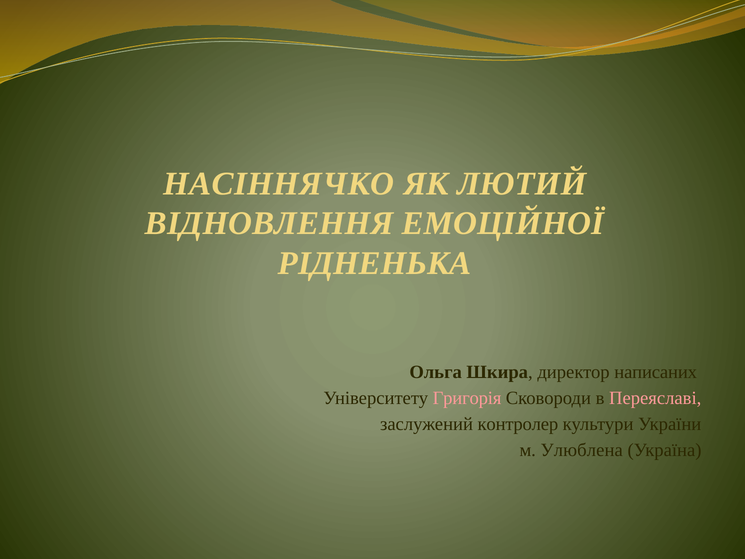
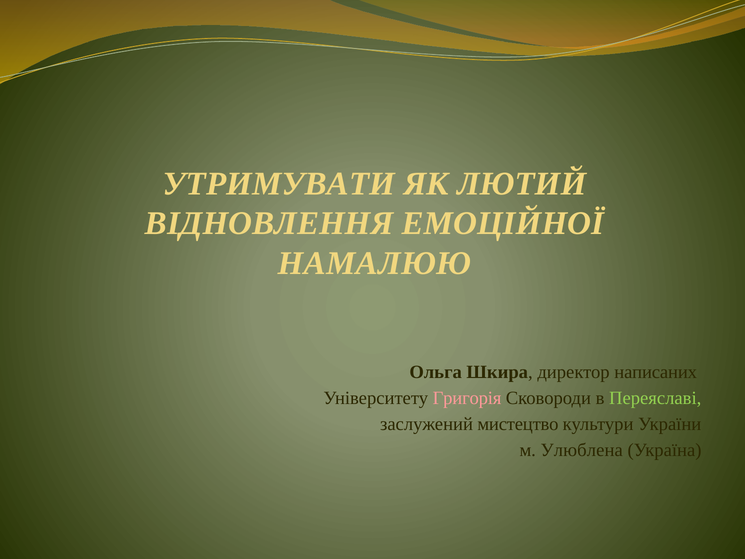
НАСІННЯЧКО: НАСІННЯЧКО -> УТРИМУВАТИ
РІДНЕНЬКА: РІДНЕНЬКА -> НАМАЛЮЮ
Переяславі colour: pink -> light green
контролер: контролер -> мистецтво
